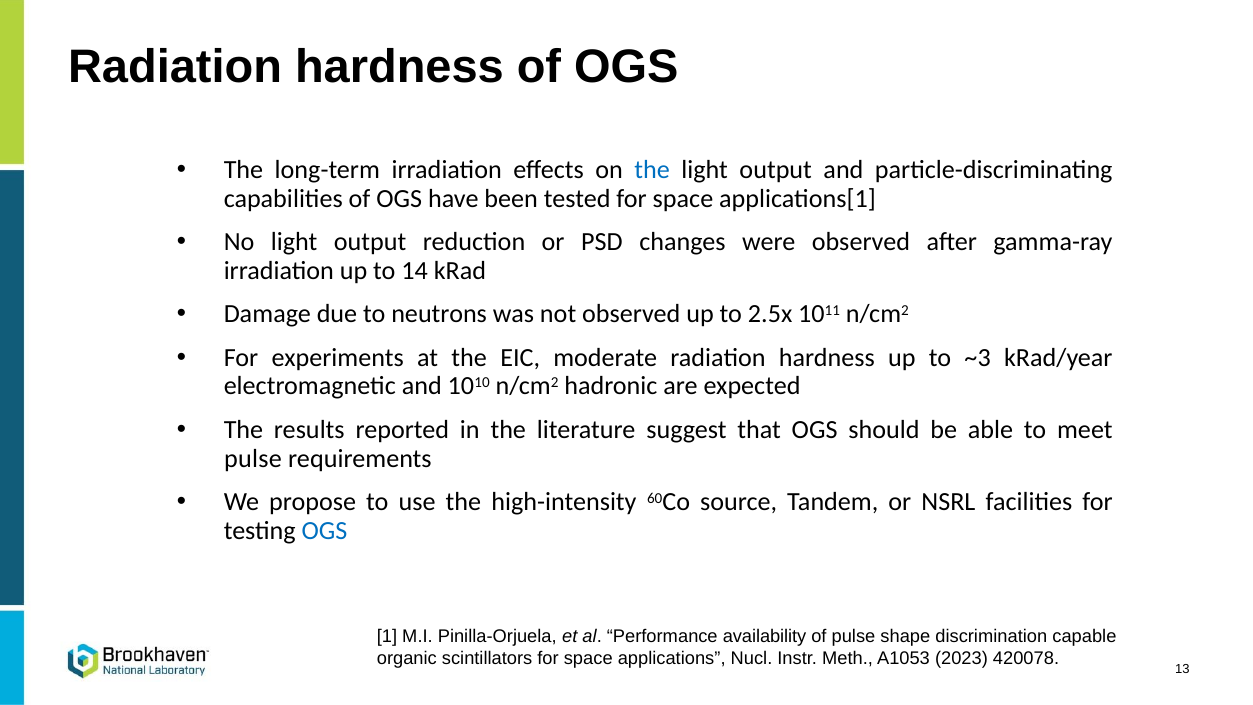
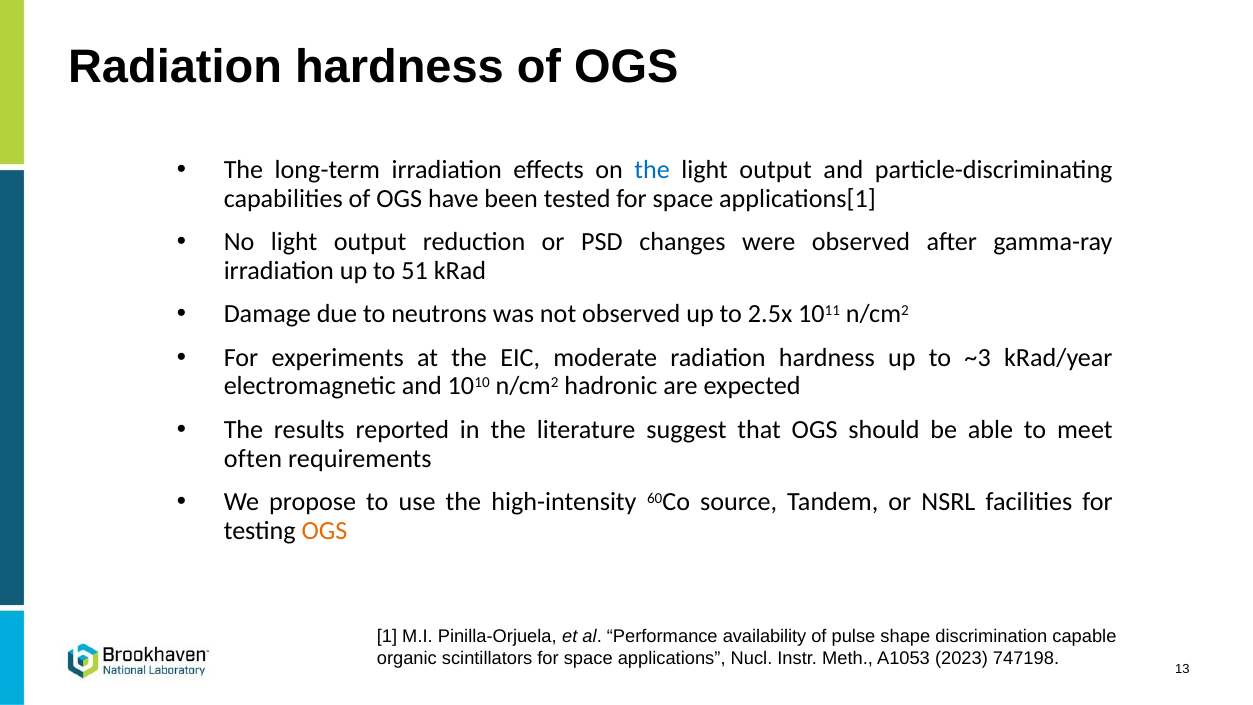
14: 14 -> 51
pulse at (253, 458): pulse -> often
OGS at (324, 530) colour: blue -> orange
420078: 420078 -> 747198
